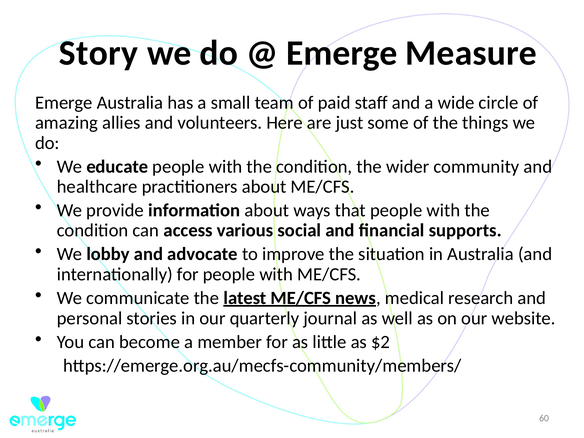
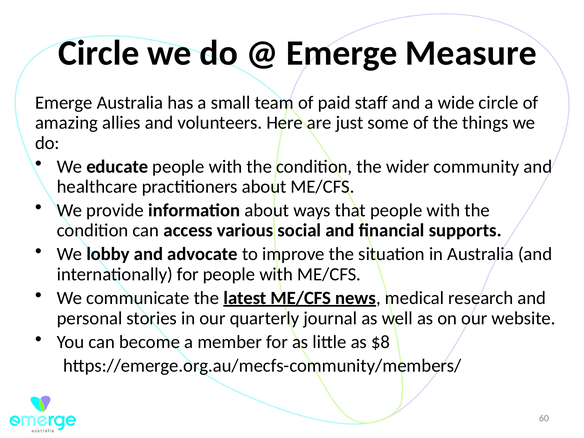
Story at (98, 53): Story -> Circle
$2: $2 -> $8
